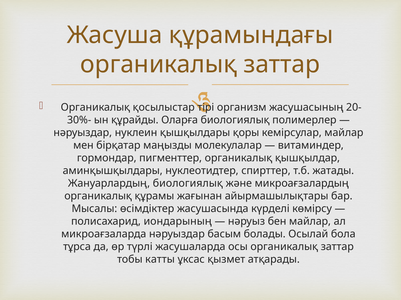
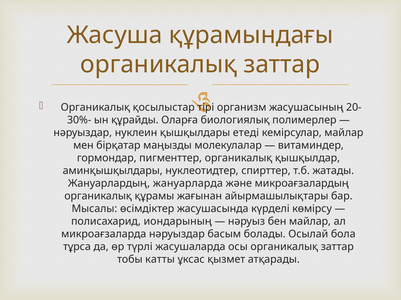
қоры: қоры -> етеді
Жануарлардың биологиялық: биологиялық -> жануарларда
